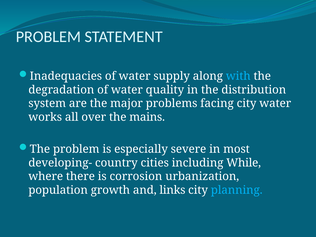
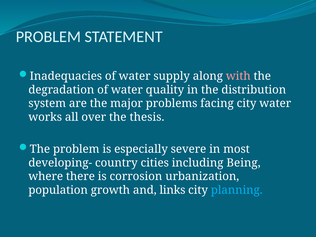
with colour: light blue -> pink
mains: mains -> thesis
While: While -> Being
